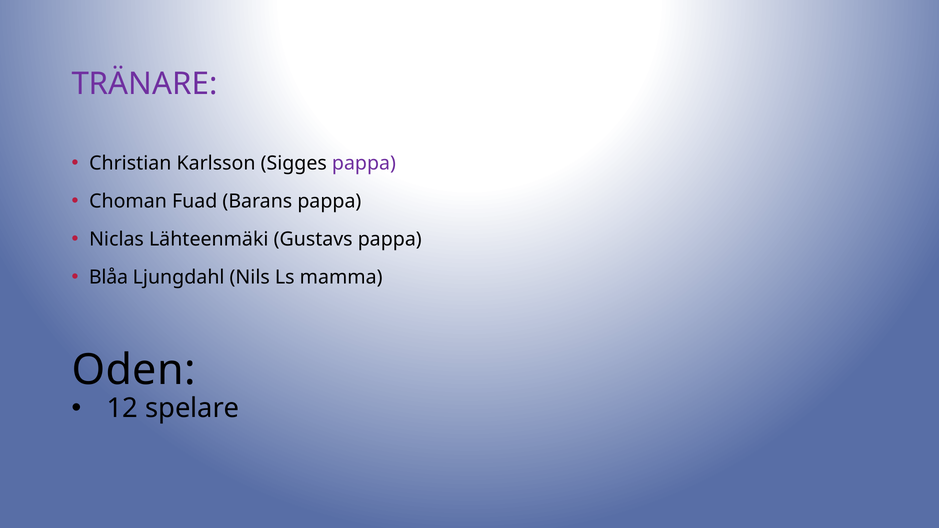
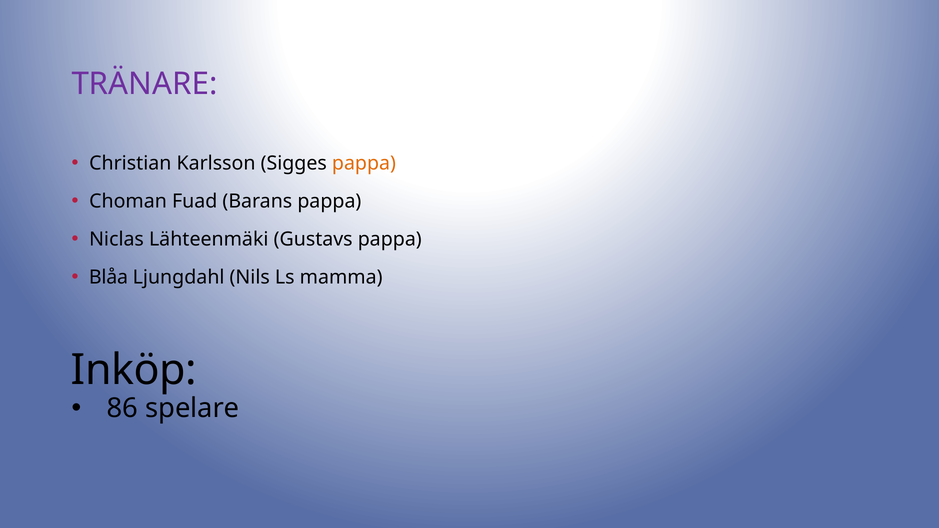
pappa at (364, 163) colour: purple -> orange
Oden: Oden -> Inköp
12: 12 -> 86
